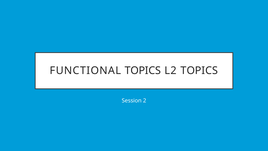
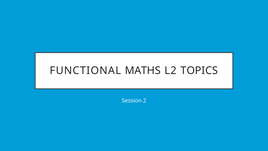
FUNCTIONAL TOPICS: TOPICS -> MATHS
